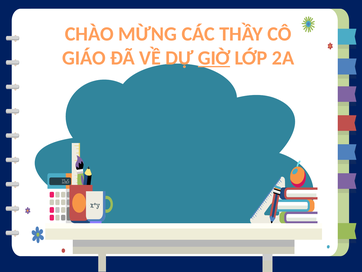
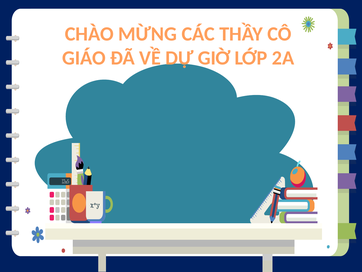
GIỜ underline: present -> none
